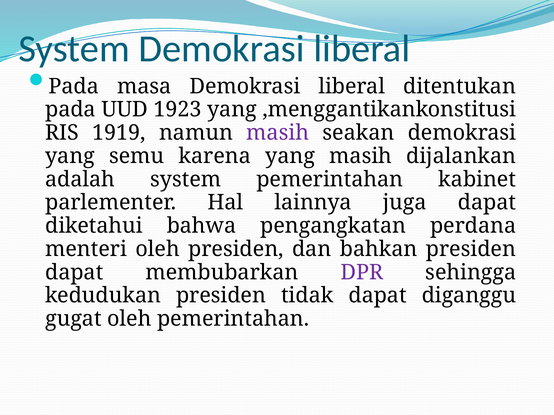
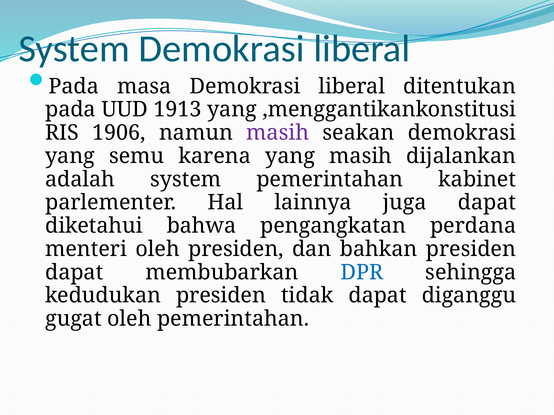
1923: 1923 -> 1913
1919: 1919 -> 1906
DPR colour: purple -> blue
